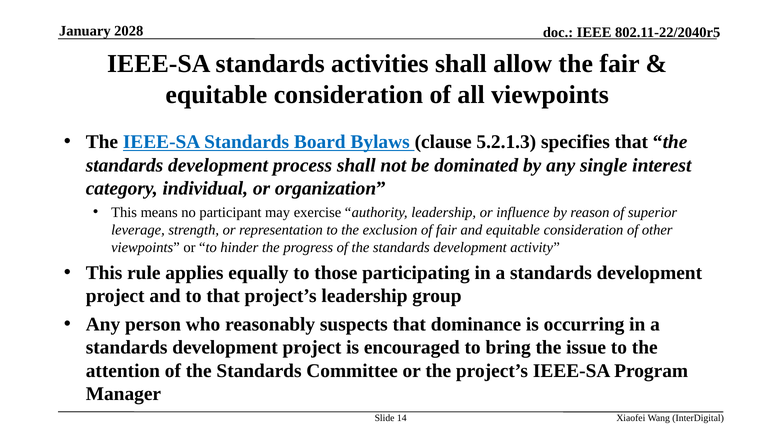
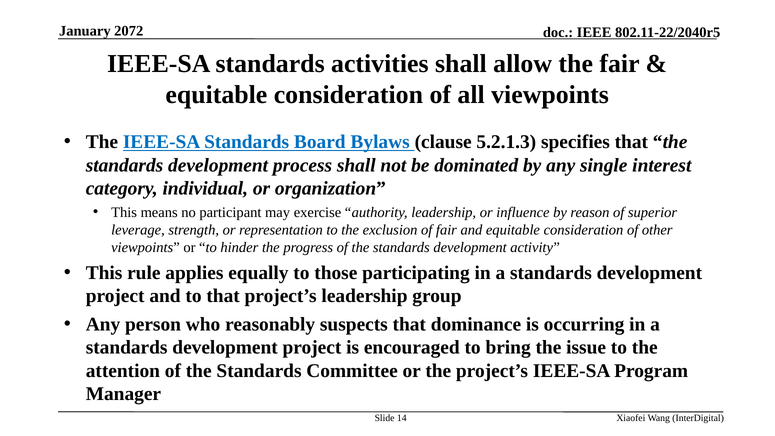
2028: 2028 -> 2072
